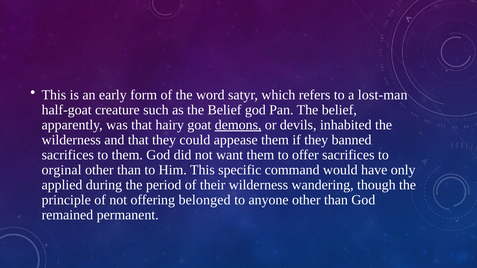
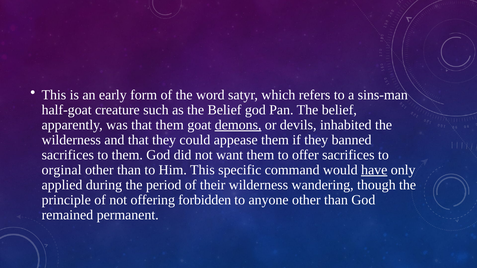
lost-man: lost-man -> sins-man
that hairy: hairy -> them
have underline: none -> present
belonged: belonged -> forbidden
